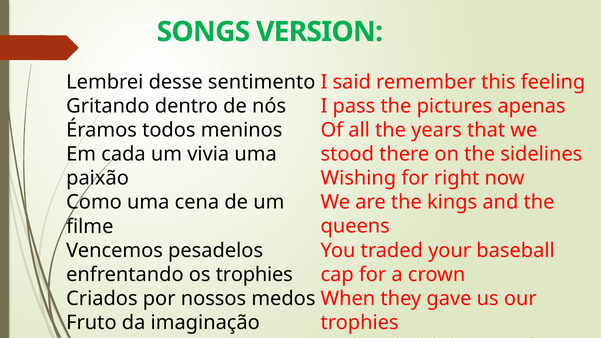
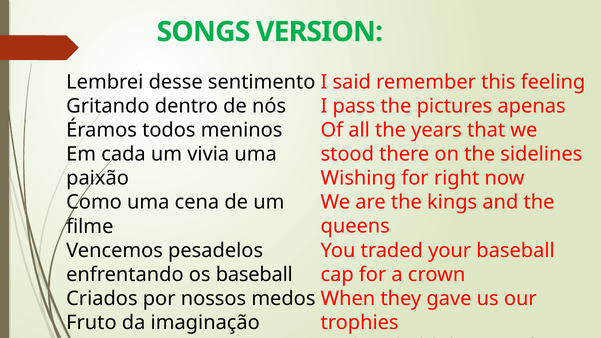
os trophies: trophies -> baseball
